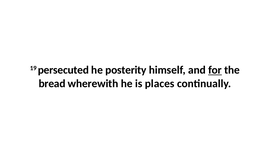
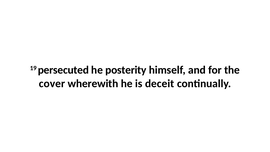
for underline: present -> none
bread: bread -> cover
places: places -> deceit
